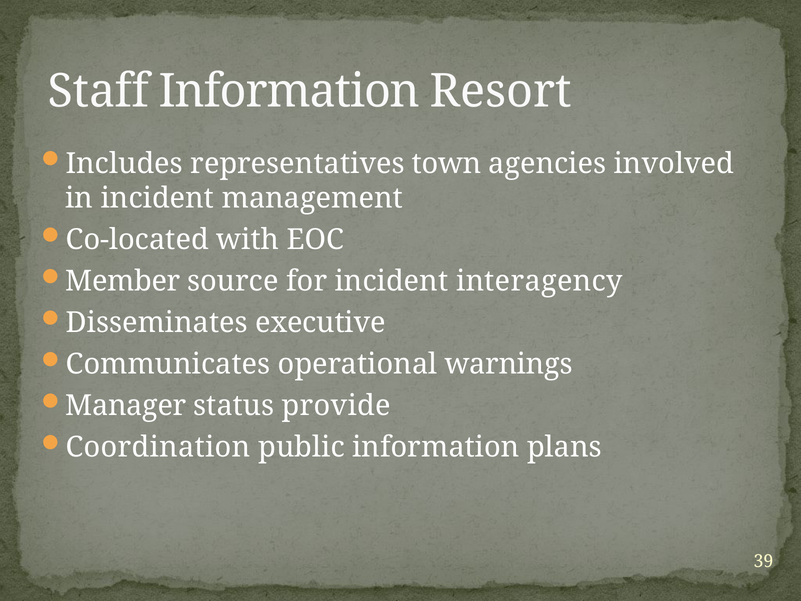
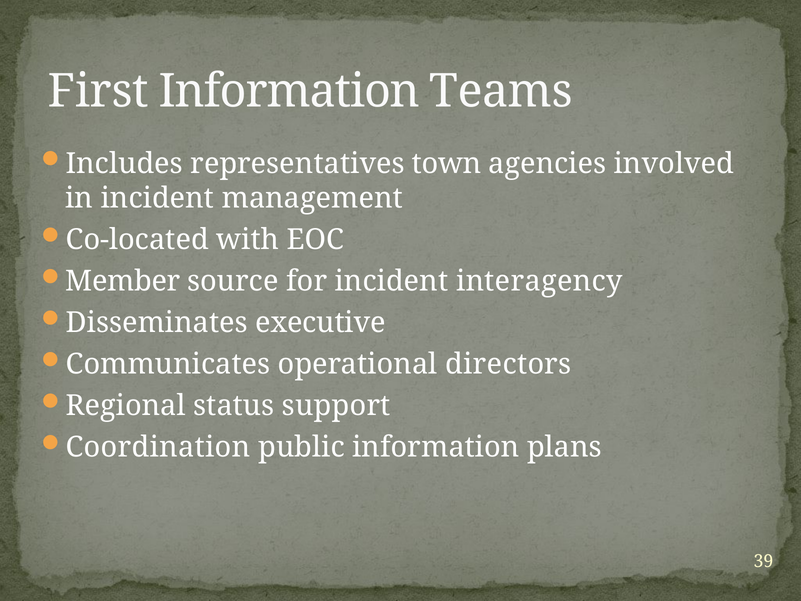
Staff: Staff -> First
Resort: Resort -> Teams
warnings: warnings -> directors
Manager: Manager -> Regional
provide: provide -> support
